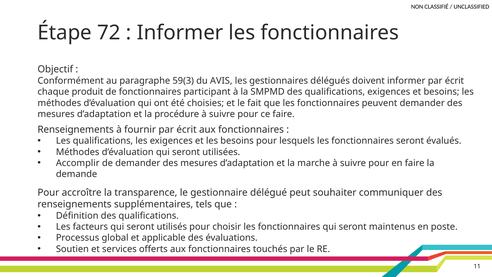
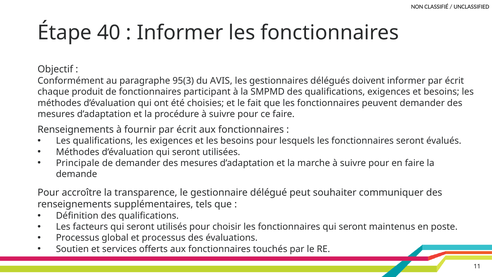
72: 72 -> 40
59(3: 59(3 -> 95(3
Accomplir: Accomplir -> Principale
et applicable: applicable -> processus
